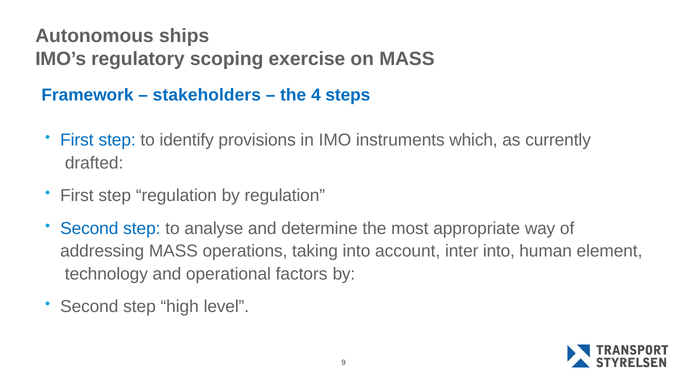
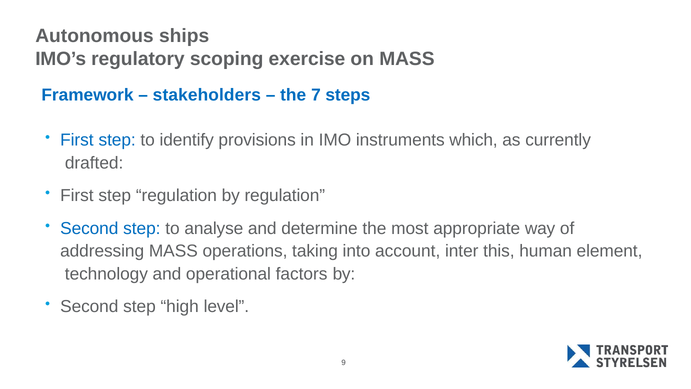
4: 4 -> 7
inter into: into -> this
